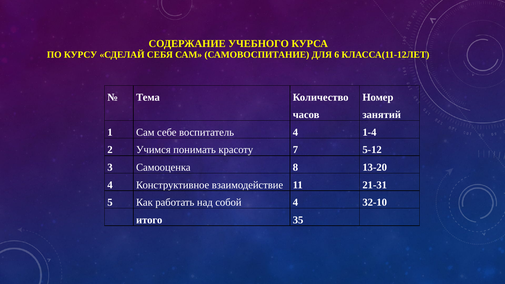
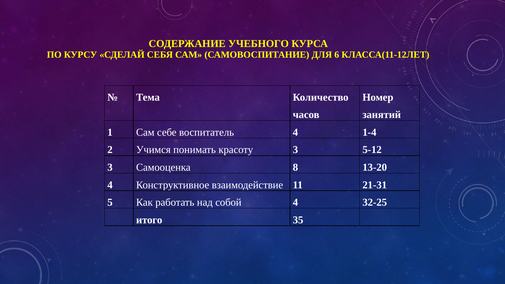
красоту 7: 7 -> 3
32-10: 32-10 -> 32-25
